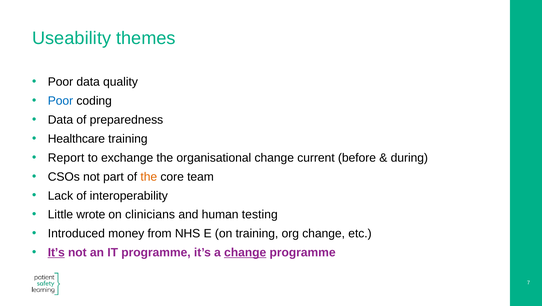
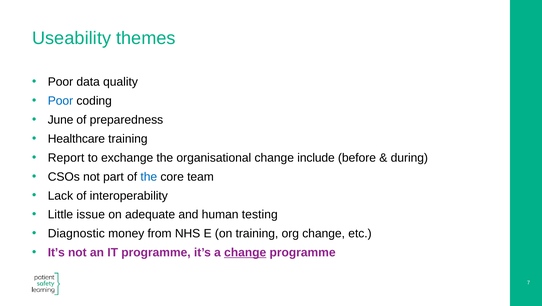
Data at (60, 120): Data -> June
current: current -> include
the at (149, 177) colour: orange -> blue
wrote: wrote -> issue
clinicians: clinicians -> adequate
Introduced: Introduced -> Diagnostic
It’s at (56, 252) underline: present -> none
